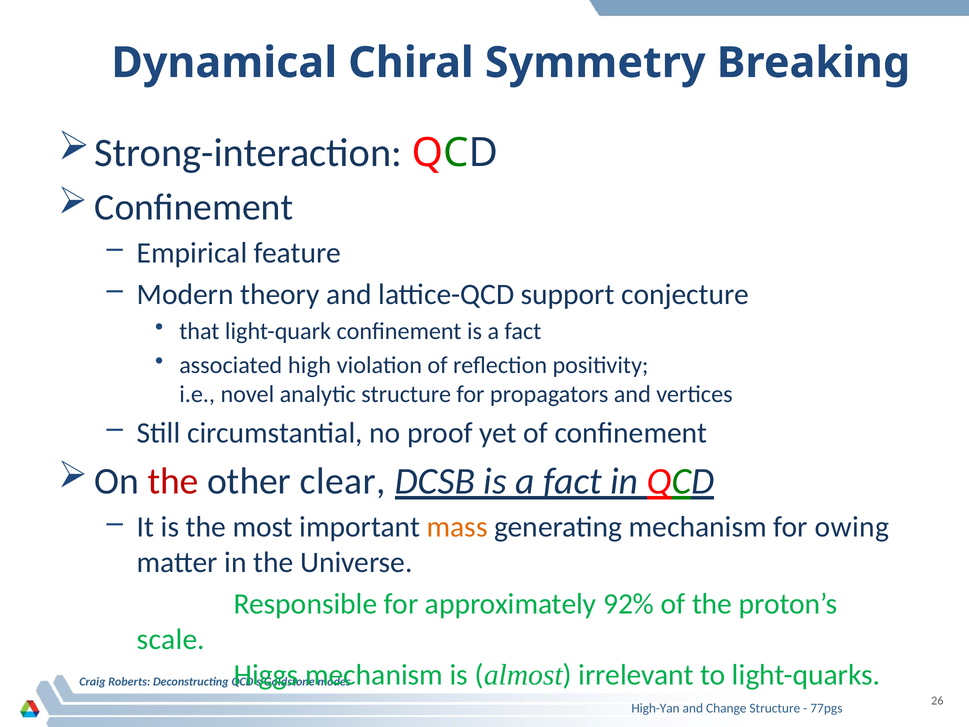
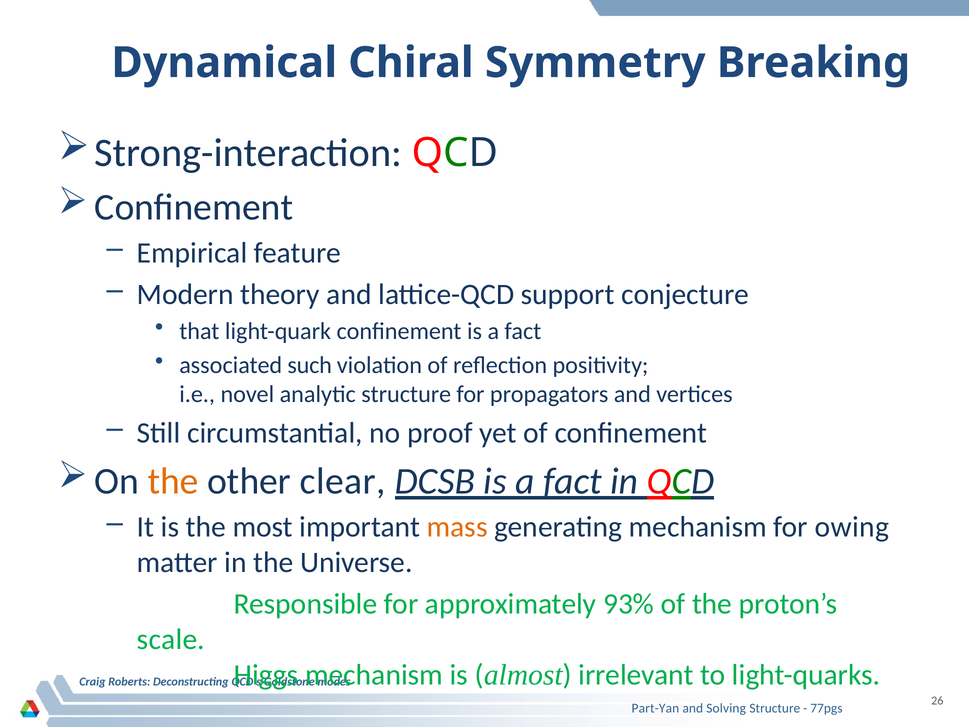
high: high -> such
the at (173, 481) colour: red -> orange
92%: 92% -> 93%
High-Yan: High-Yan -> Part-Yan
Change: Change -> Solving
